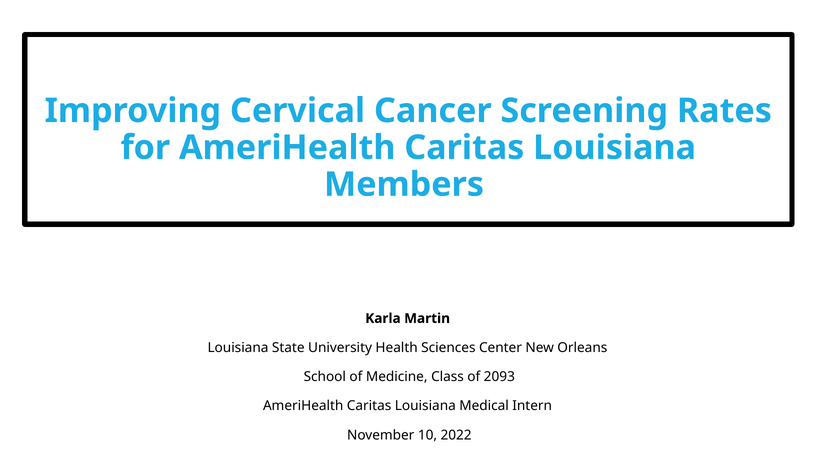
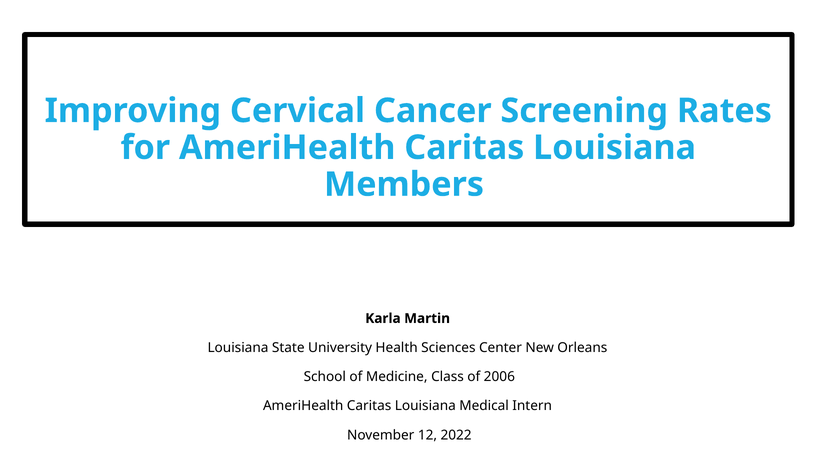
2093: 2093 -> 2006
10: 10 -> 12
